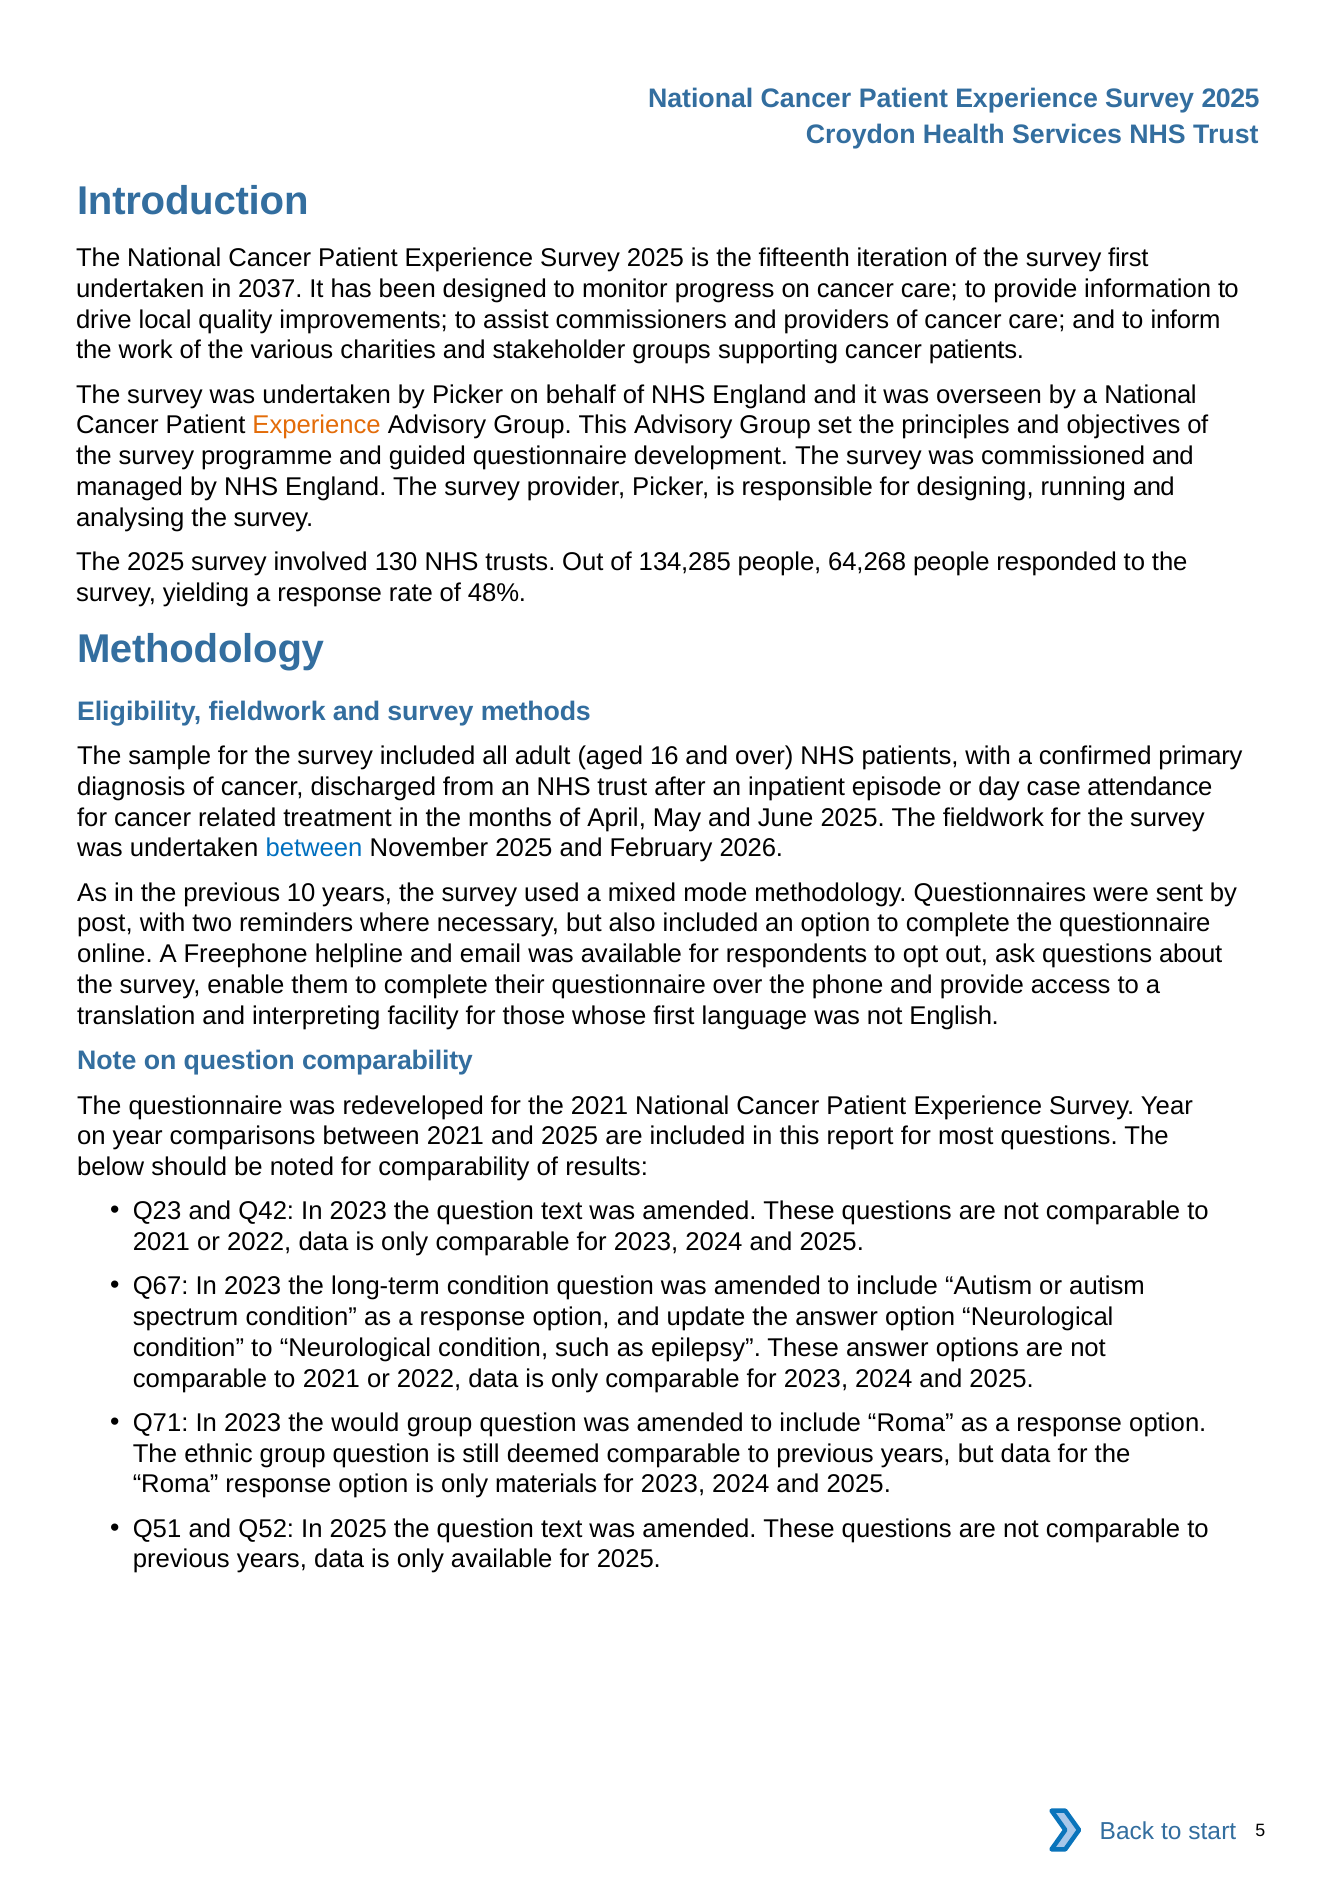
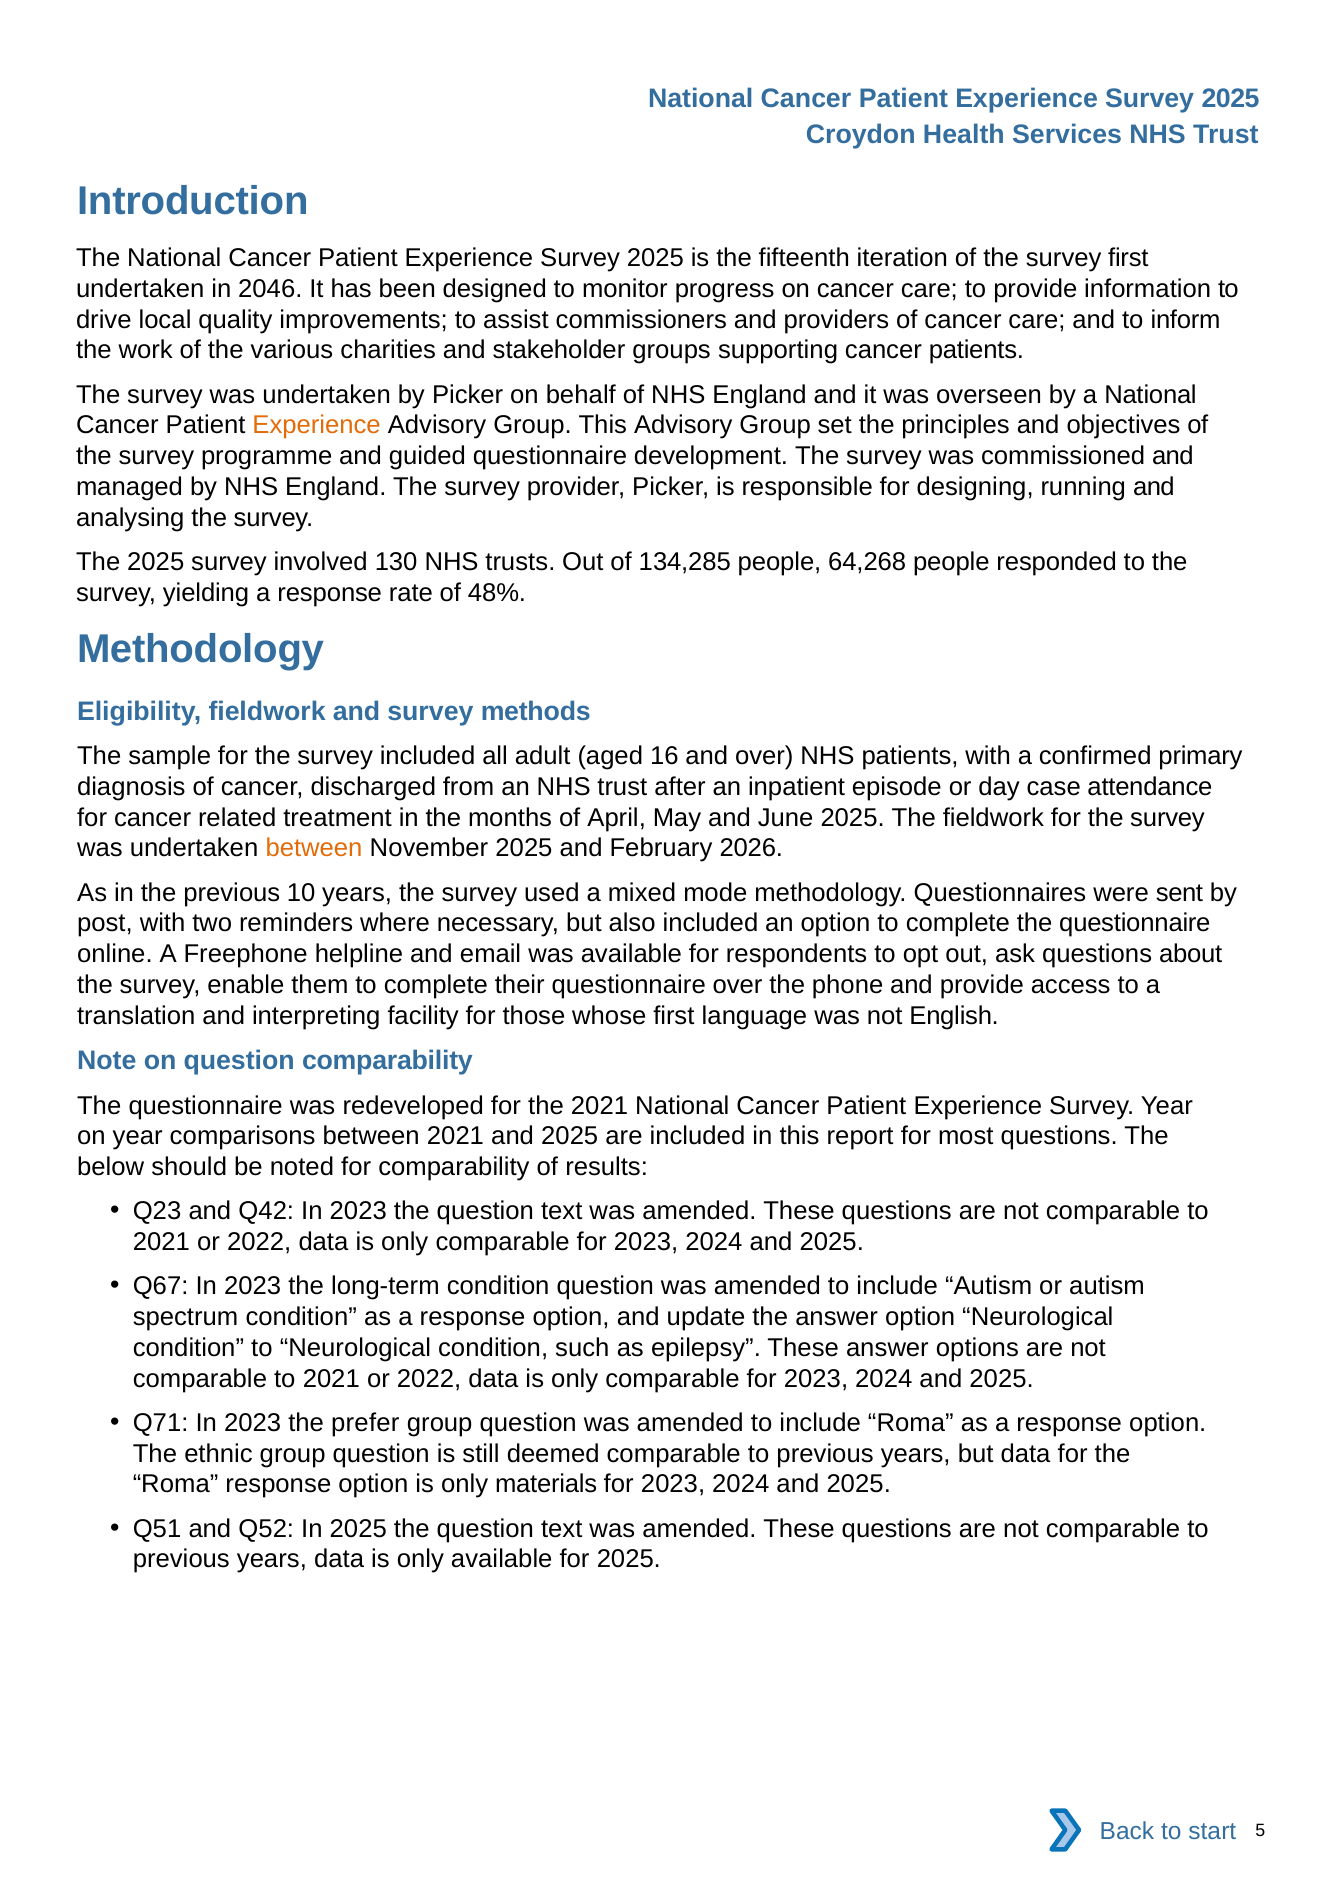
2037: 2037 -> 2046
between at (314, 848) colour: blue -> orange
would: would -> prefer
